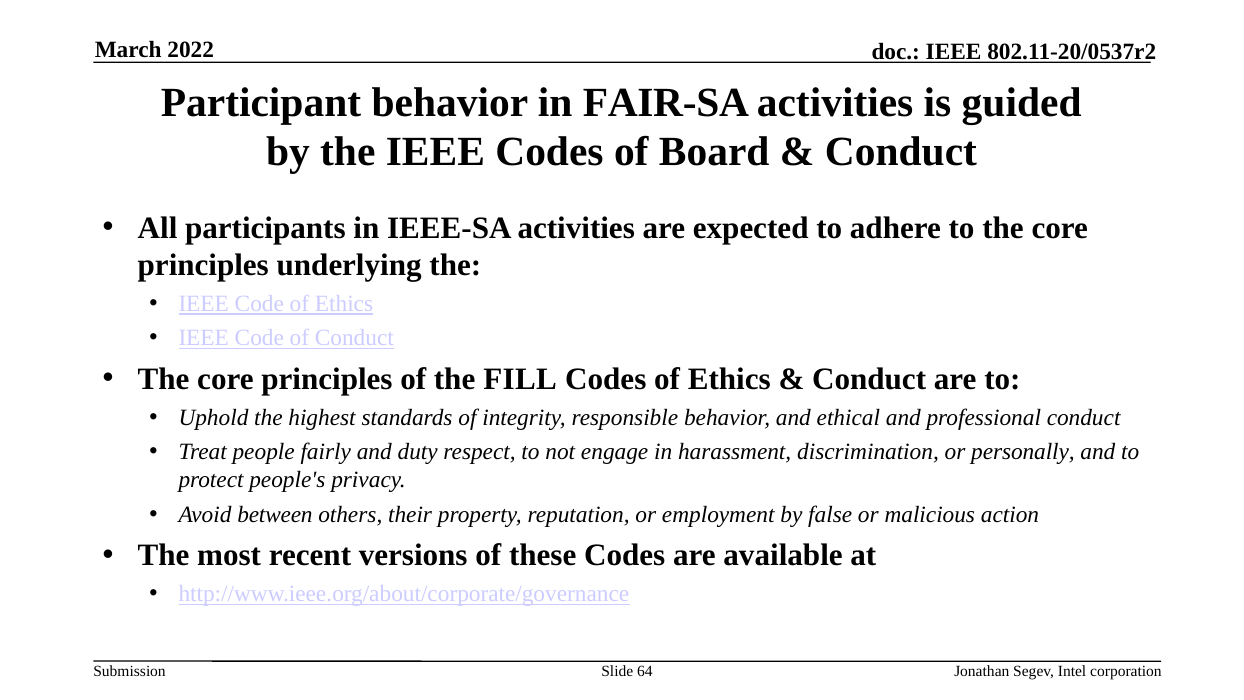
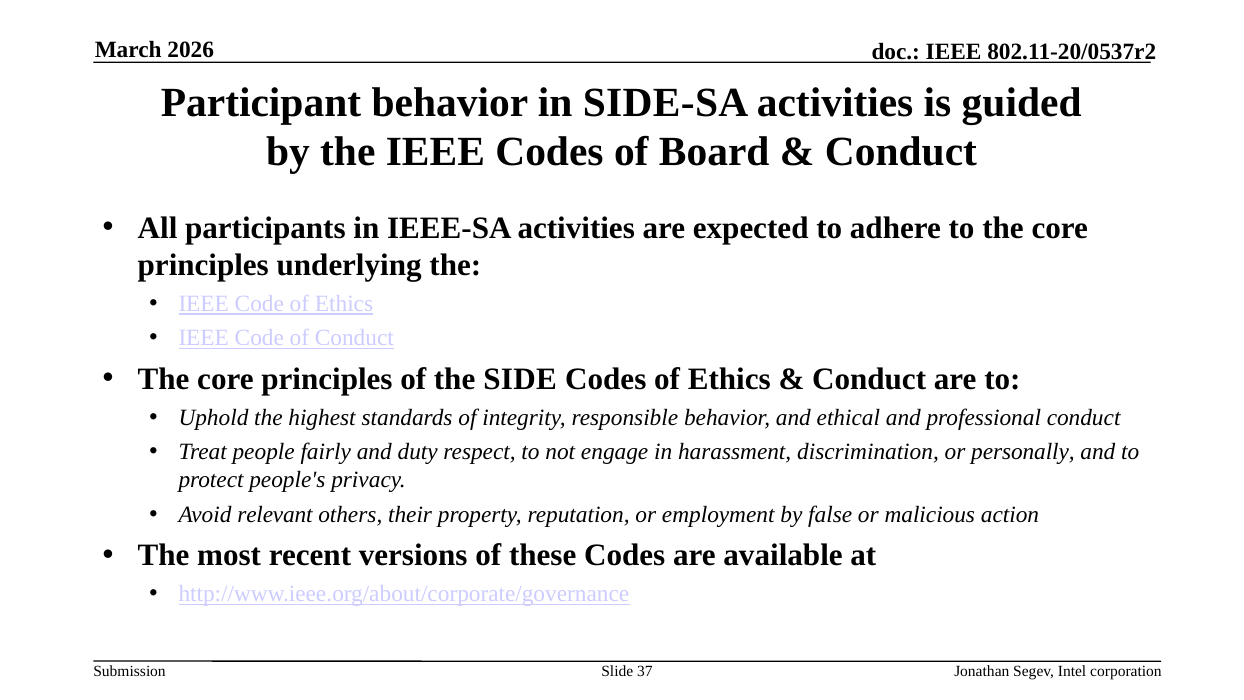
2022: 2022 -> 2026
FAIR-SA: FAIR-SA -> SIDE-SA
FILL: FILL -> SIDE
between: between -> relevant
64: 64 -> 37
